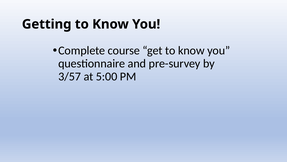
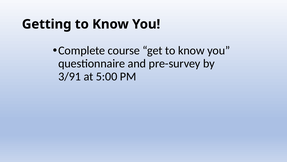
3/57: 3/57 -> 3/91
